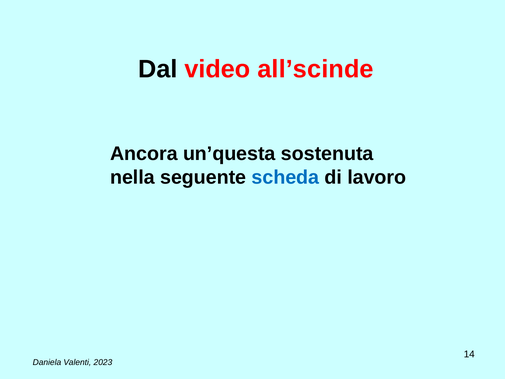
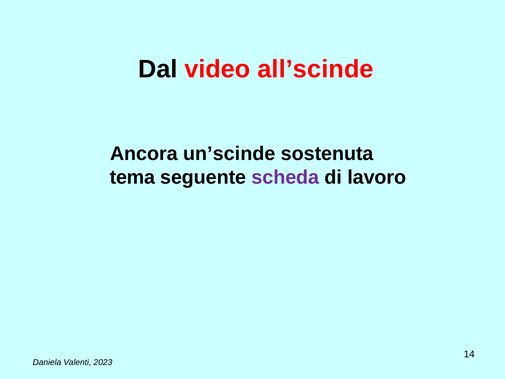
un’questa: un’questa -> un’scinde
nella: nella -> tema
scheda colour: blue -> purple
